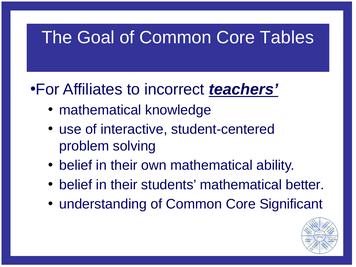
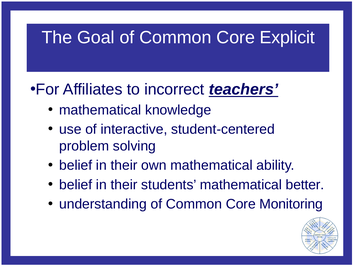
Tables: Tables -> Explicit
Significant: Significant -> Monitoring
